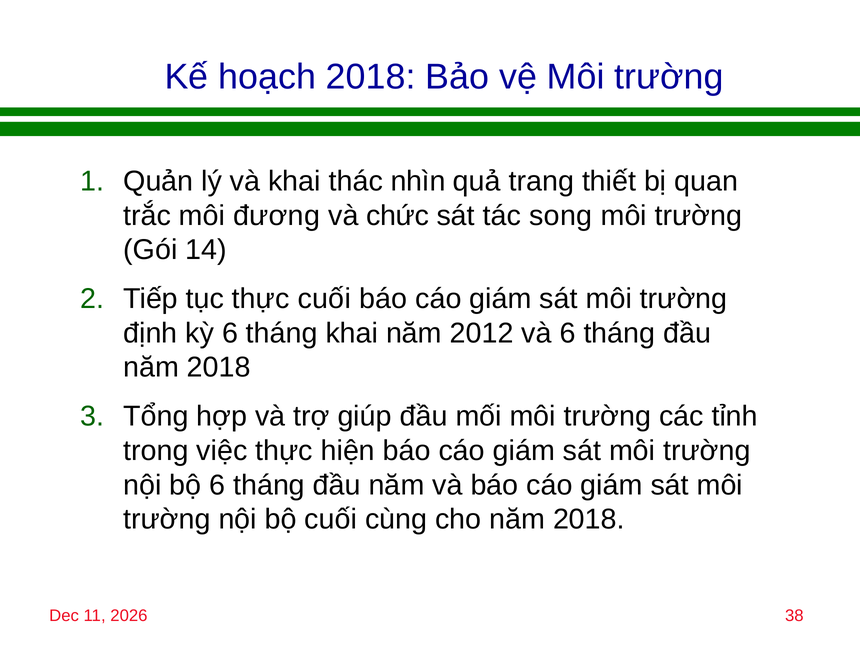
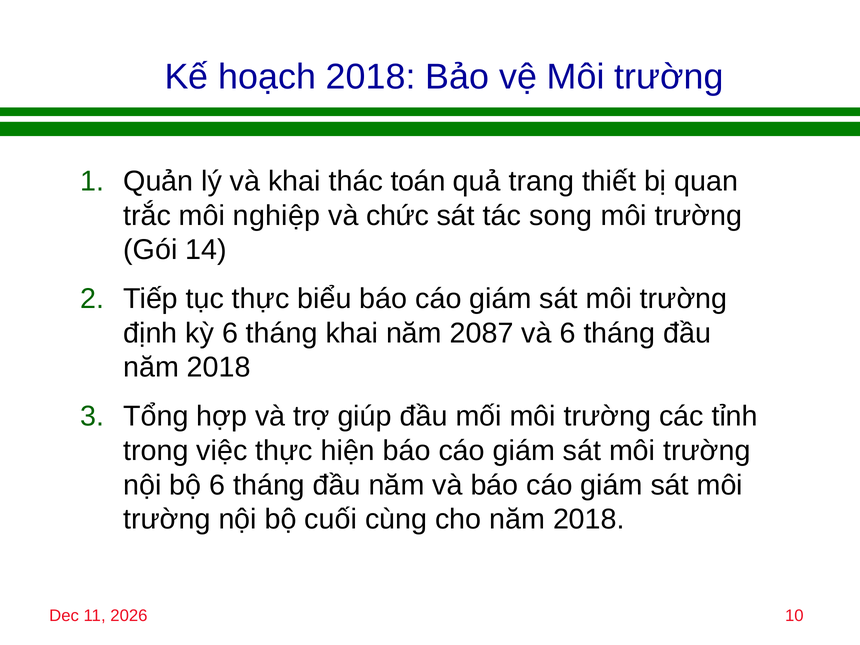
nhìn: nhìn -> toán
đương: đương -> nghiệp
thực cuối: cuối -> biểu
2012: 2012 -> 2087
38: 38 -> 10
